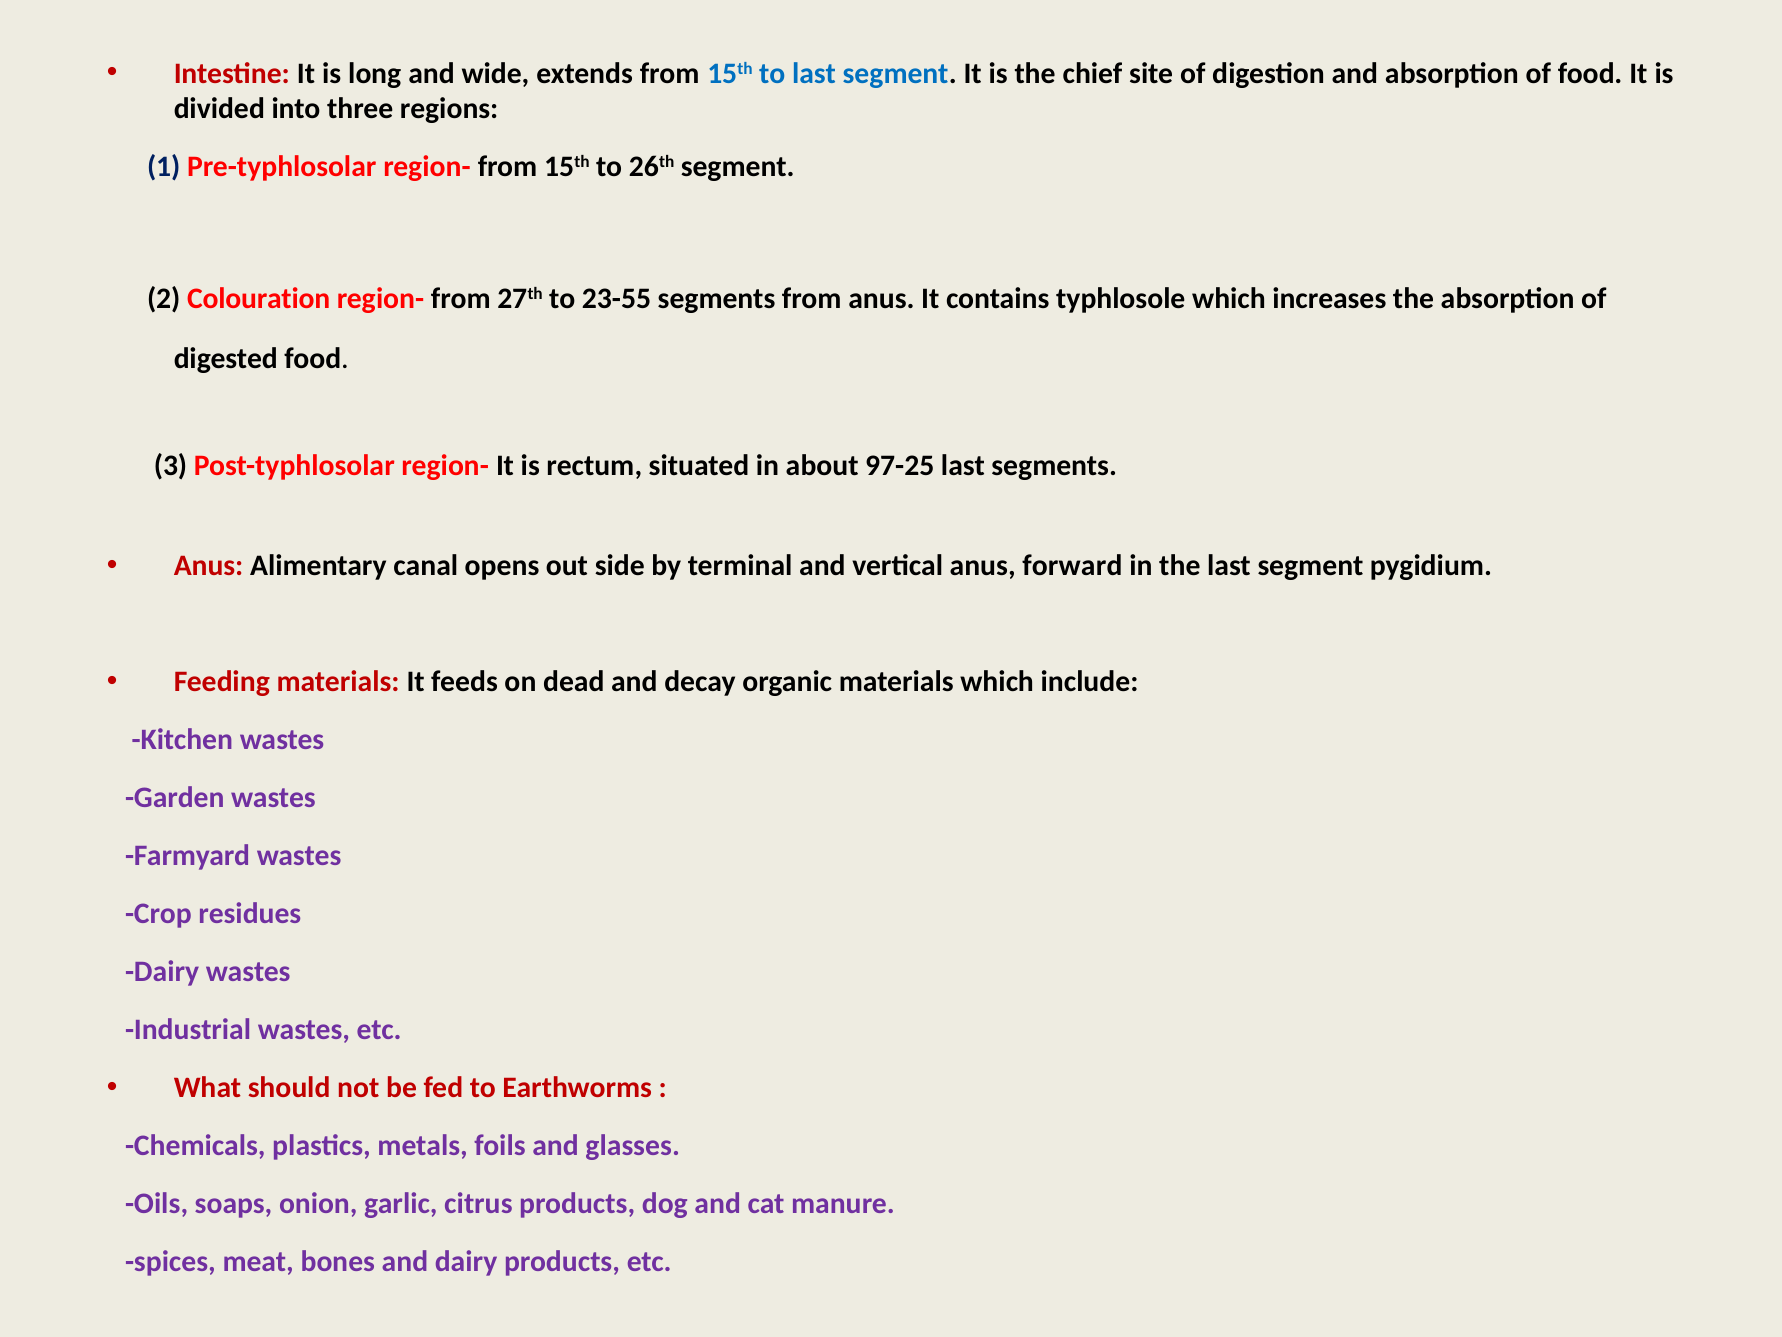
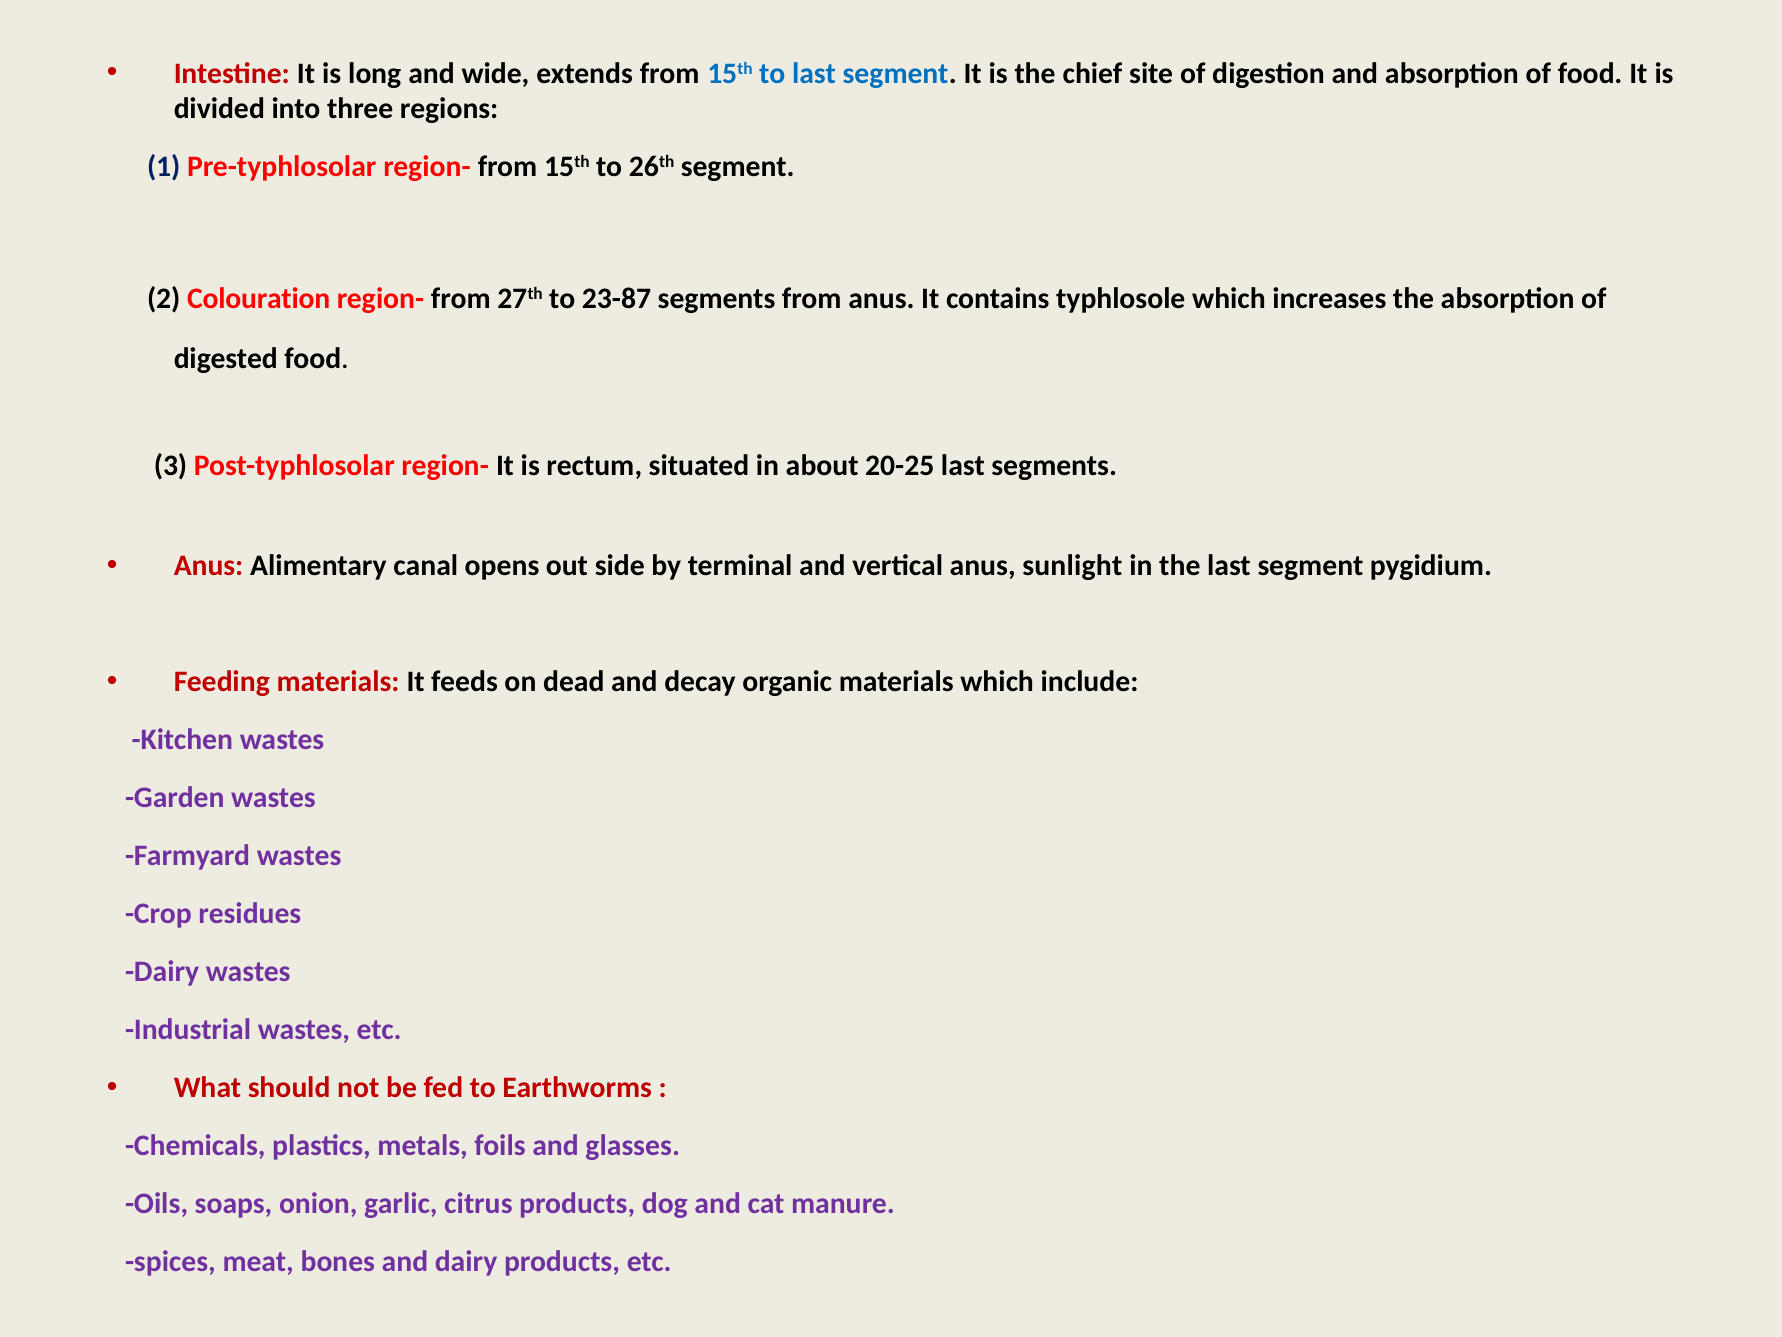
23-55: 23-55 -> 23-87
97-25: 97-25 -> 20-25
forward: forward -> sunlight
